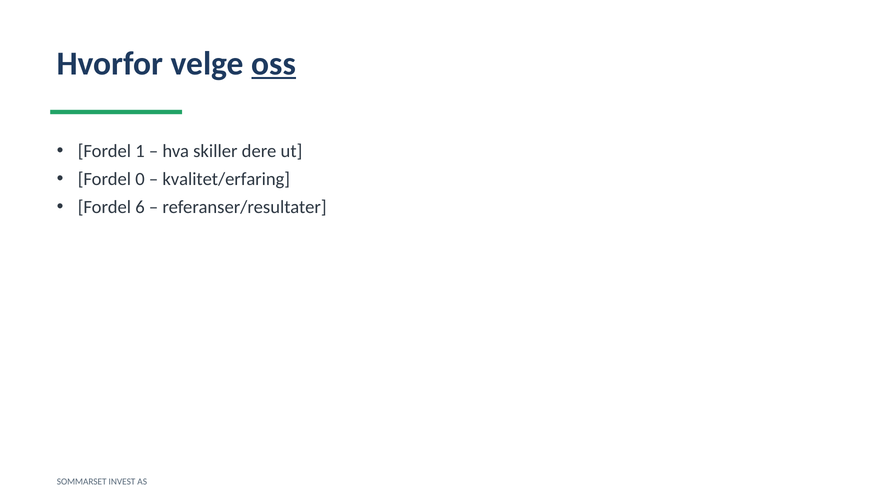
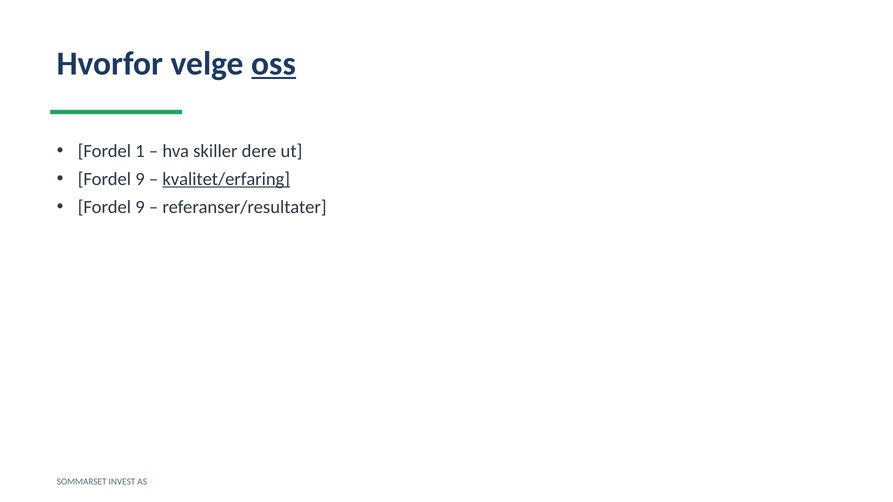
0 at (140, 179): 0 -> 9
kvalitet/erfaring underline: none -> present
6 at (140, 207): 6 -> 9
